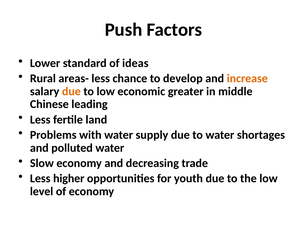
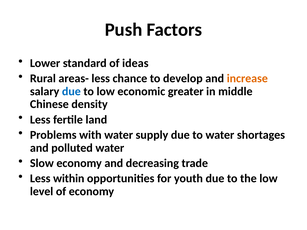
due at (71, 92) colour: orange -> blue
leading: leading -> density
higher: higher -> within
